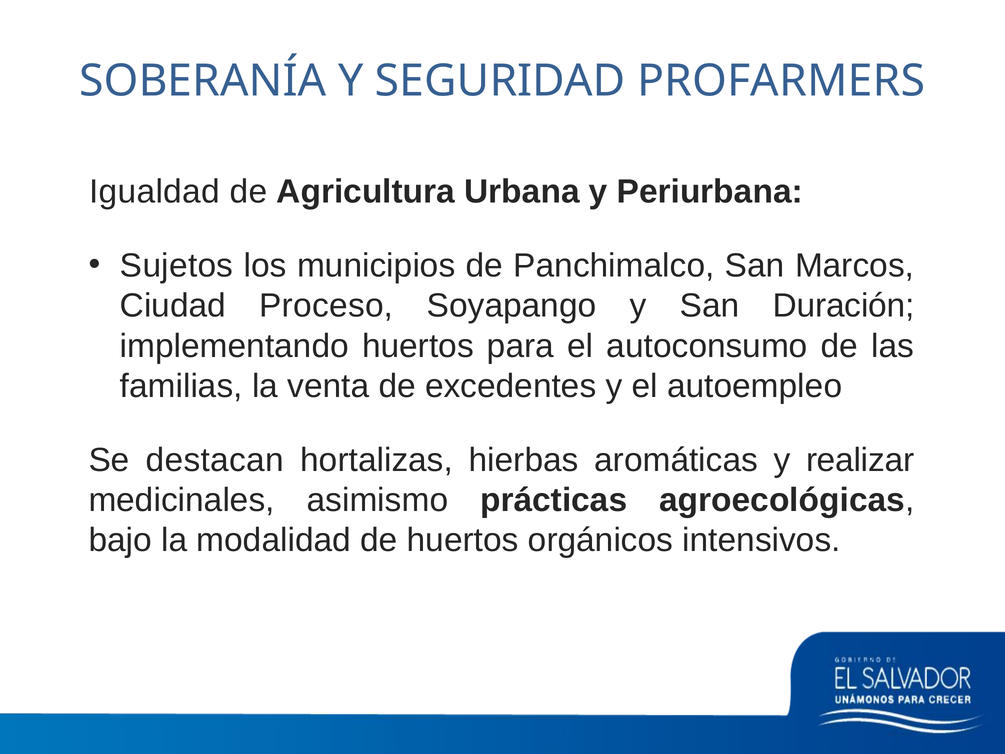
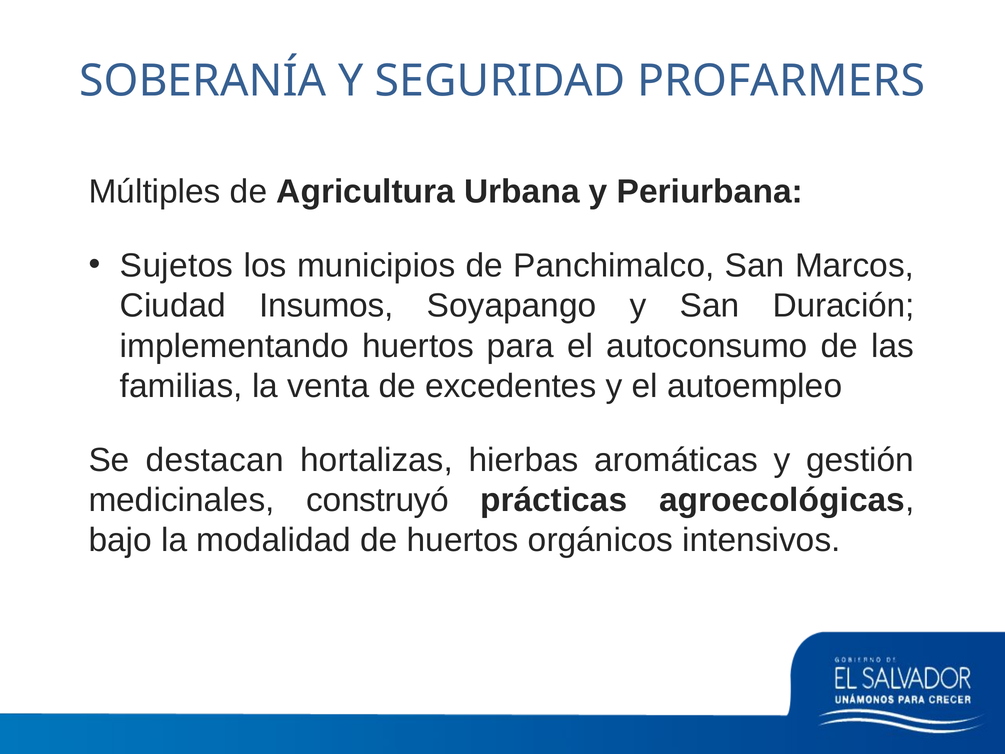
Igualdad: Igualdad -> Múltiples
Proceso: Proceso -> Insumos
realizar: realizar -> gestión
asimismo: asimismo -> construyó
